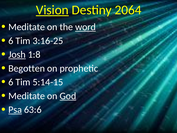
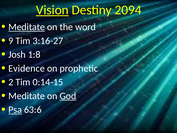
2064: 2064 -> 2094
Meditate at (27, 27) underline: none -> present
word underline: present -> none
6 at (11, 41): 6 -> 9
3:16-25: 3:16-25 -> 3:16-27
Josh underline: present -> none
Begotten: Begotten -> Evidence
6 at (11, 82): 6 -> 2
5:14-15: 5:14-15 -> 0:14-15
